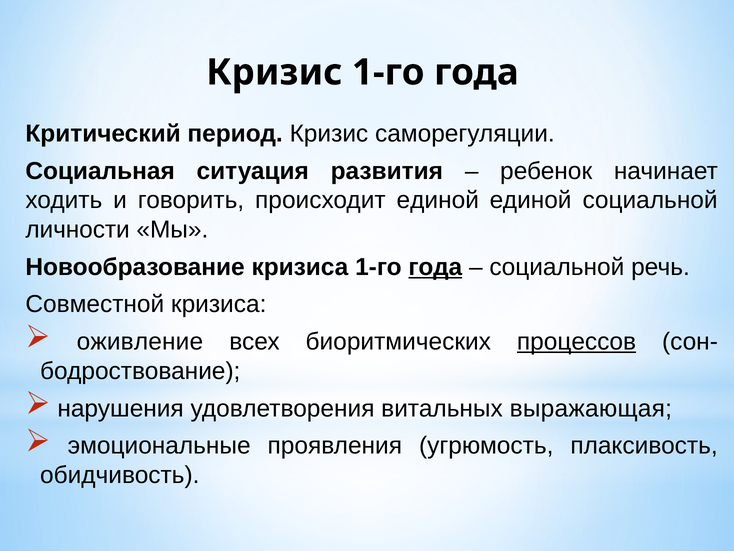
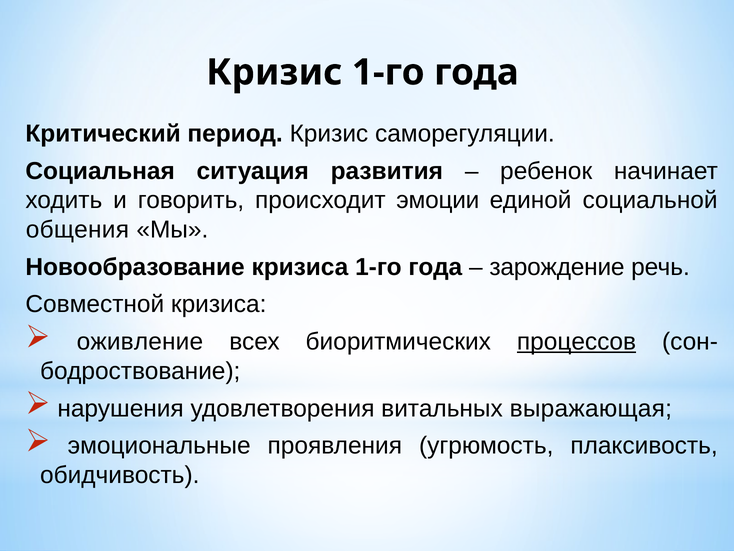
происходит единой: единой -> эмоции
личности: личности -> общения
года at (435, 267) underline: present -> none
социальной at (557, 267): социальной -> зарождение
